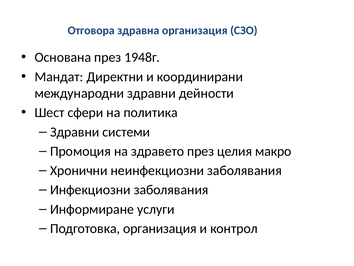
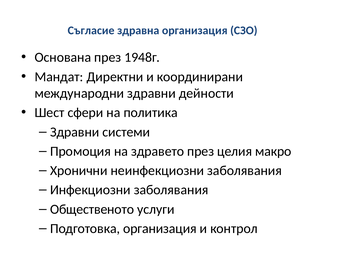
Отговора: Отговора -> Съгласие
Информиране: Информиране -> Общественото
